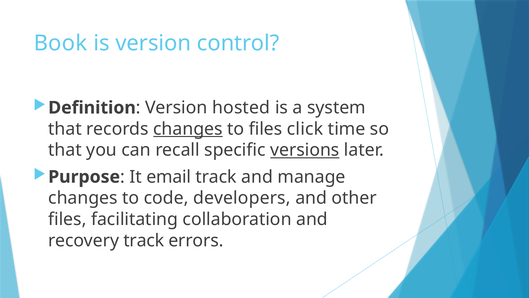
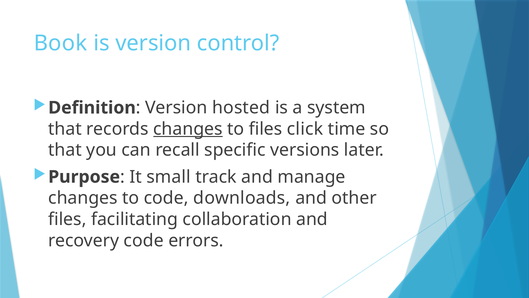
versions underline: present -> none
email: email -> small
developers: developers -> downloads
recovery track: track -> code
